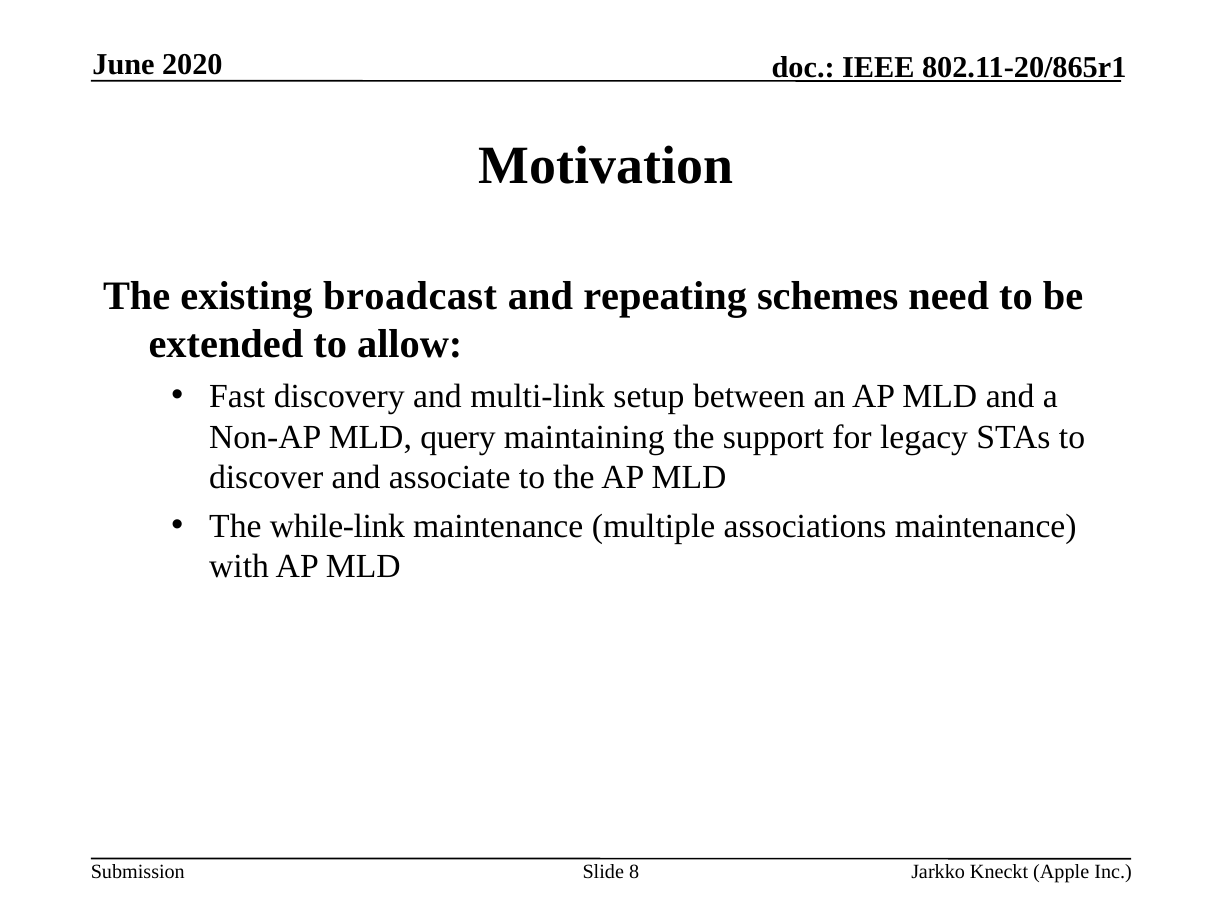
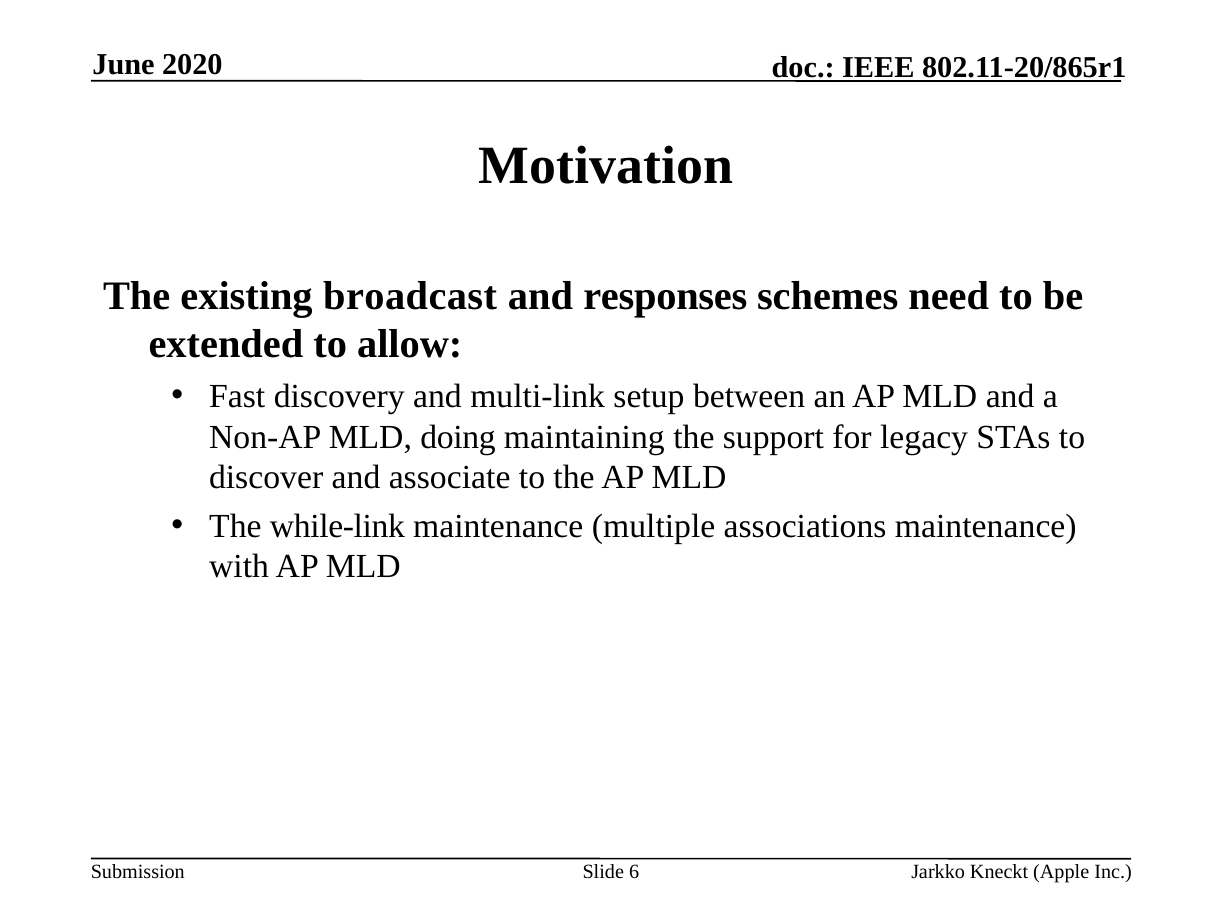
repeating: repeating -> responses
query: query -> doing
8: 8 -> 6
